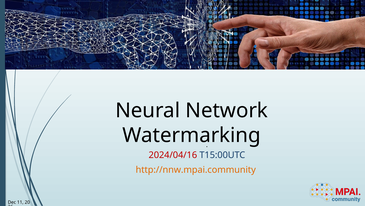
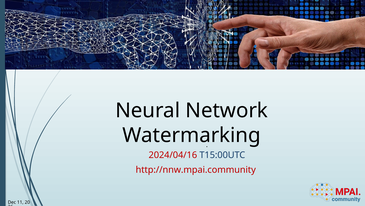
http://nnw.mpai.community colour: orange -> red
